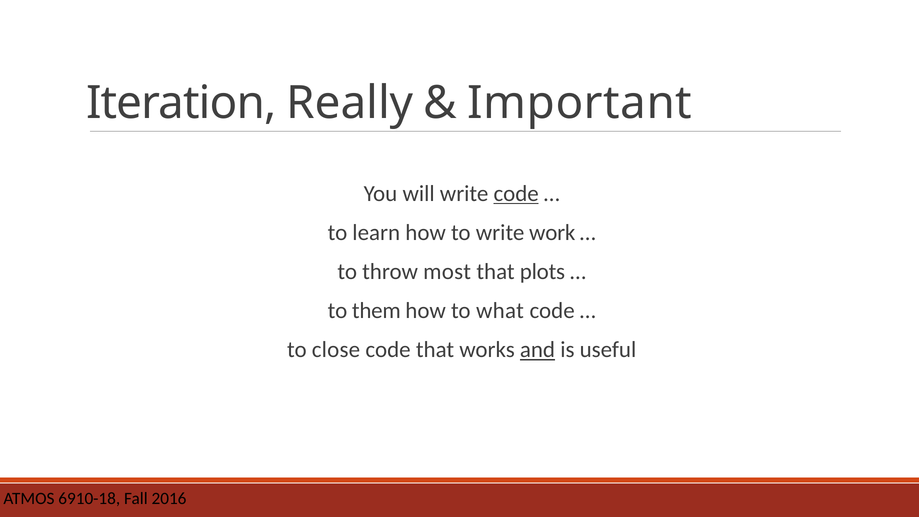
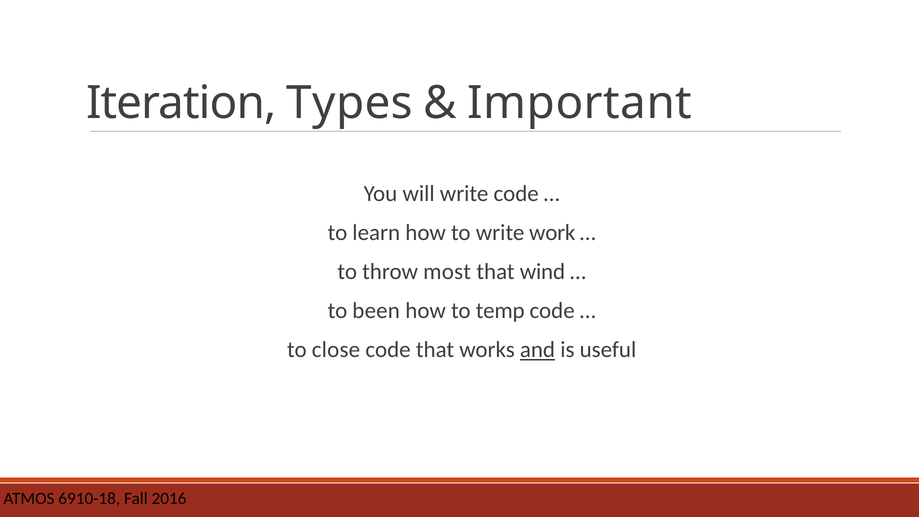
Really: Really -> Types
code at (516, 194) underline: present -> none
plots: plots -> wind
them: them -> been
what: what -> temp
